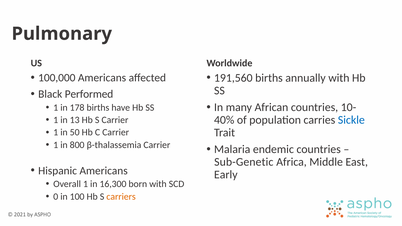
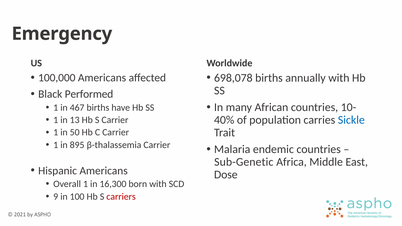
Pulmonary: Pulmonary -> Emergency
191,560: 191,560 -> 698,078
178: 178 -> 467
800: 800 -> 895
Early: Early -> Dose
0: 0 -> 9
carriers colour: orange -> red
